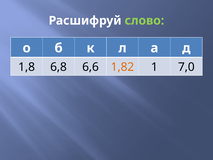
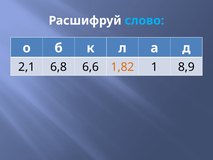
слово colour: light green -> light blue
1,8: 1,8 -> 2,1
7,0: 7,0 -> 8,9
